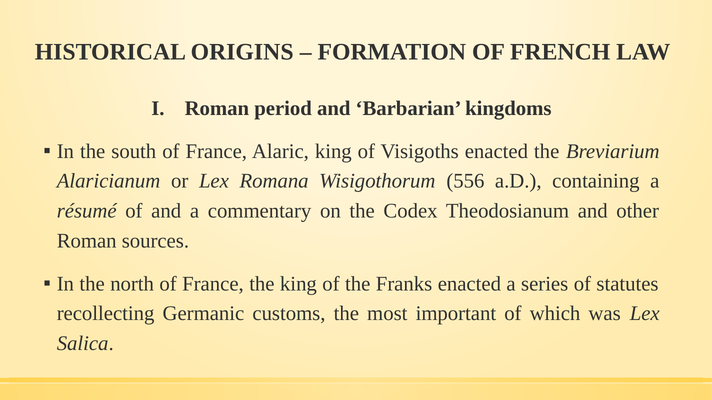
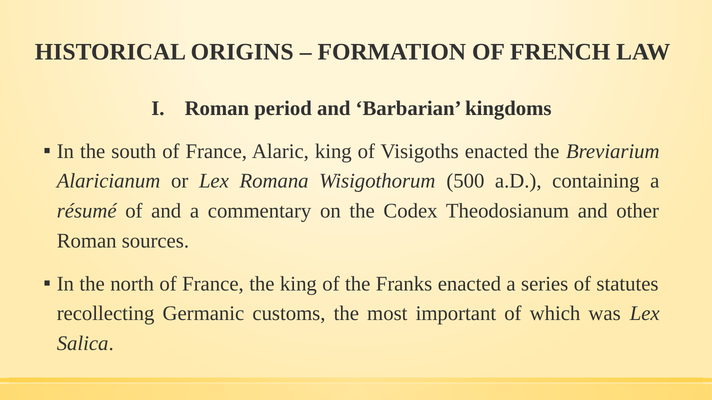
556: 556 -> 500
